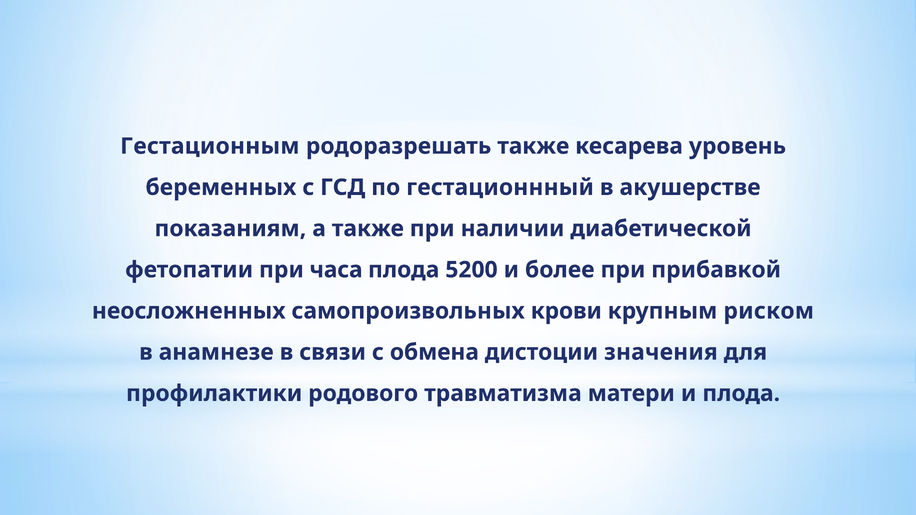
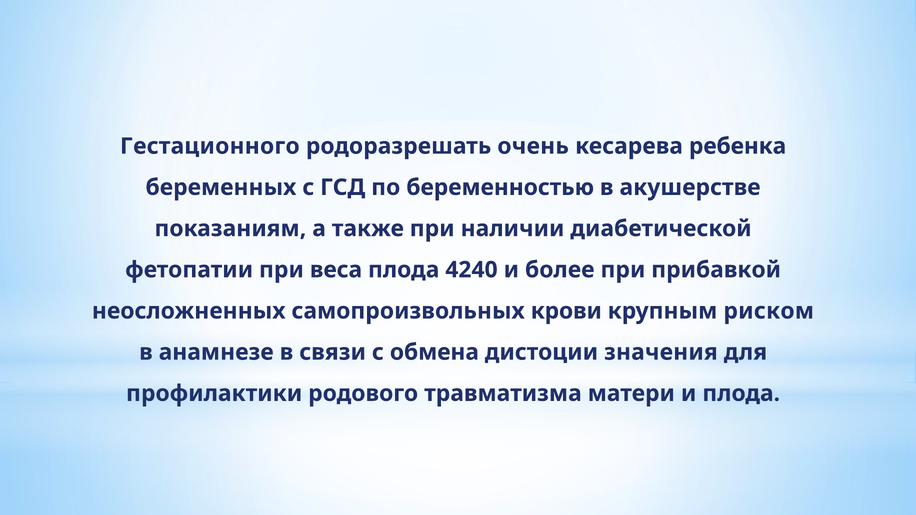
Гестационным: Гестационным -> Гестационного
родоразрешать также: также -> очень
уровень: уровень -> ребенка
гестационнный: гестационнный -> беременностью
часа: часа -> веса
5200: 5200 -> 4240
